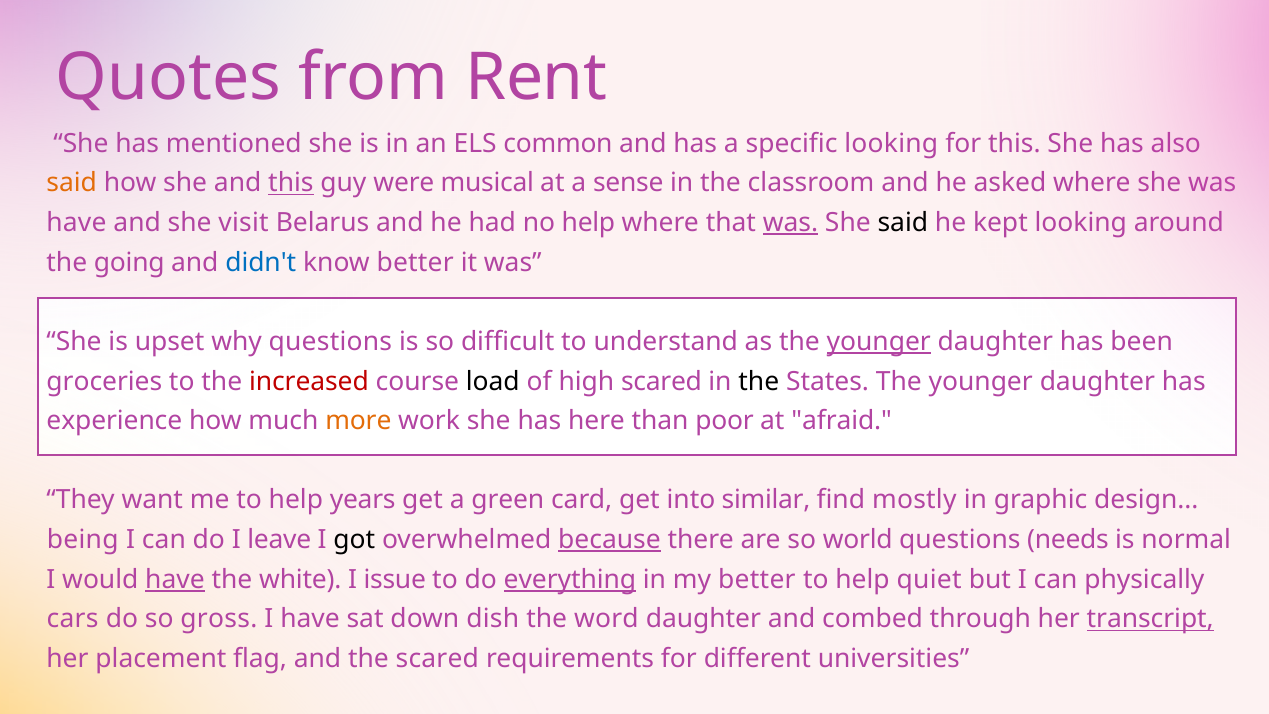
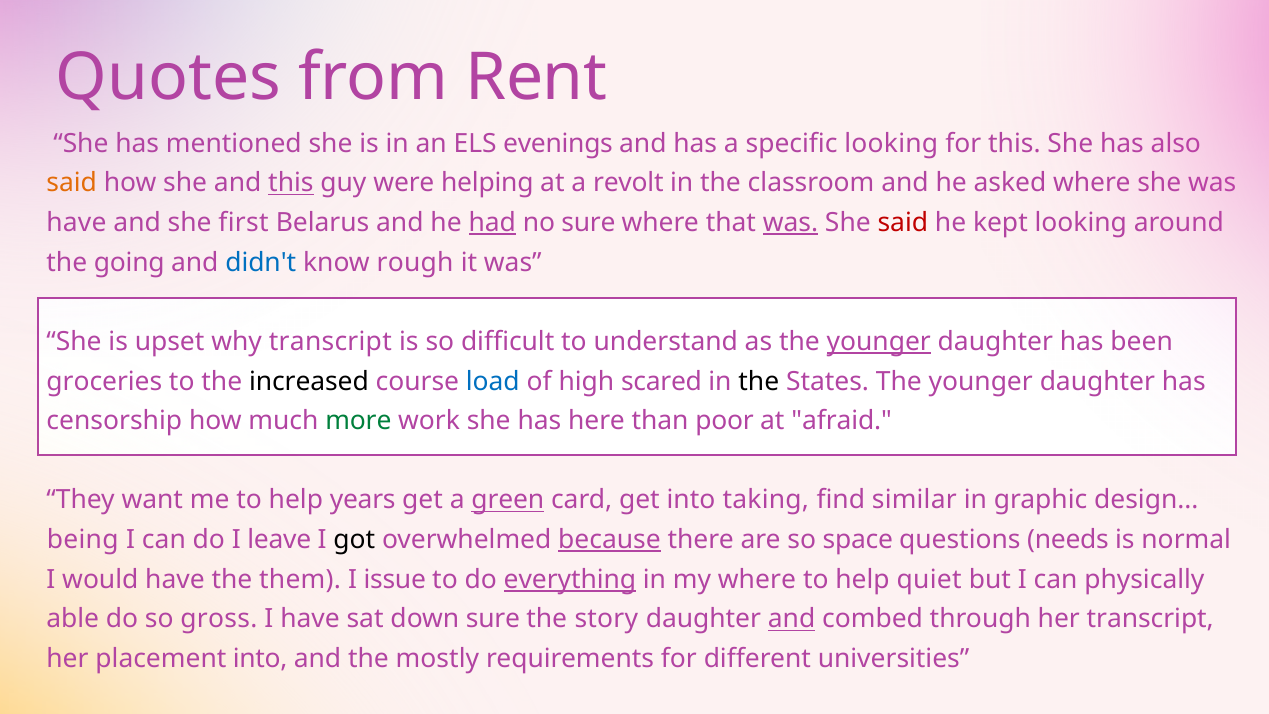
common: common -> evenings
musical: musical -> helping
sense: sense -> revolt
visit: visit -> first
had underline: none -> present
no help: help -> sure
said at (903, 223) colour: black -> red
know better: better -> rough
why questions: questions -> transcript
increased colour: red -> black
load colour: black -> blue
experience: experience -> censorship
more colour: orange -> green
green underline: none -> present
similar: similar -> taking
mostly: mostly -> similar
world: world -> space
have at (175, 579) underline: present -> none
white: white -> them
my better: better -> where
cars: cars -> able
down dish: dish -> sure
word: word -> story
and at (792, 619) underline: none -> present
transcript at (1150, 619) underline: present -> none
placement flag: flag -> into
the scared: scared -> mostly
